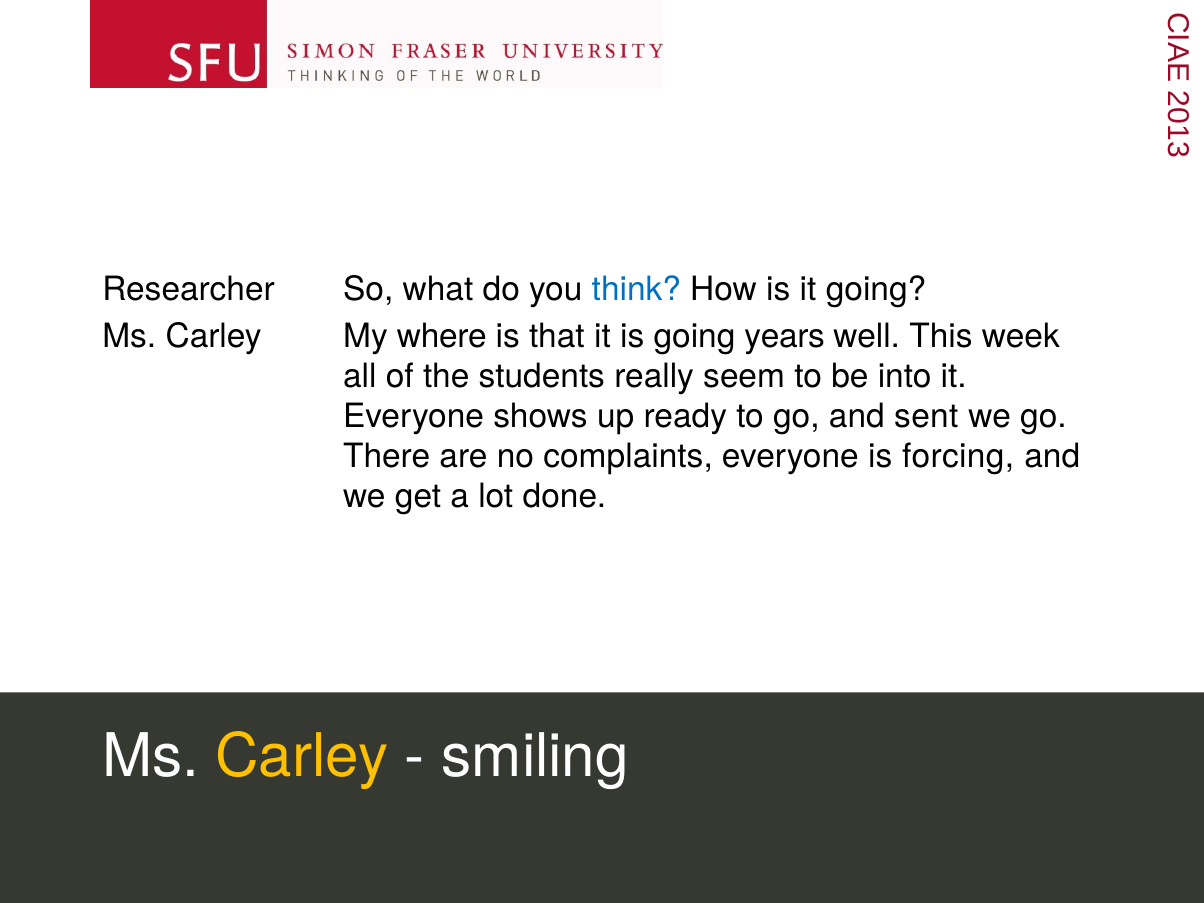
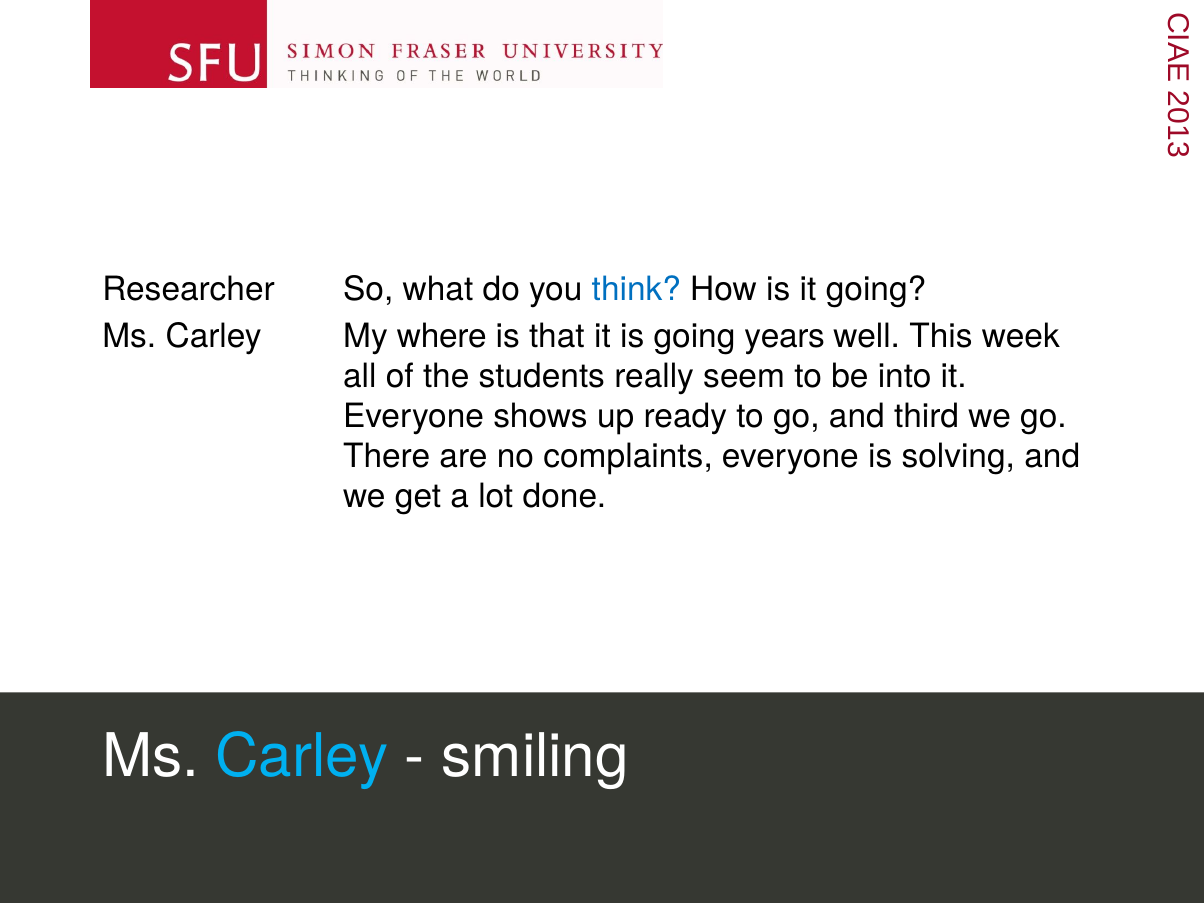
sent: sent -> third
forcing: forcing -> solving
Carley at (302, 757) colour: yellow -> light blue
